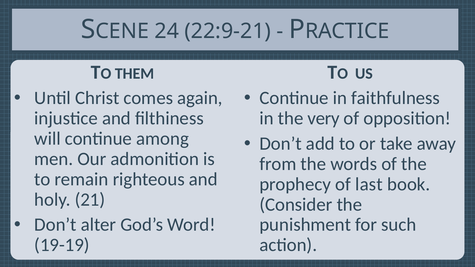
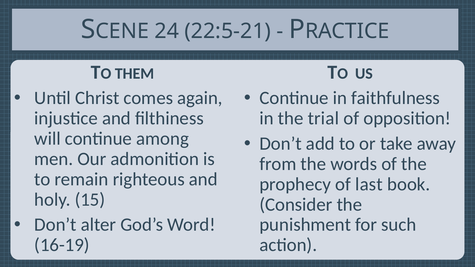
22:9-21: 22:9-21 -> 22:5-21
very: very -> trial
21: 21 -> 15
19-19: 19-19 -> 16-19
